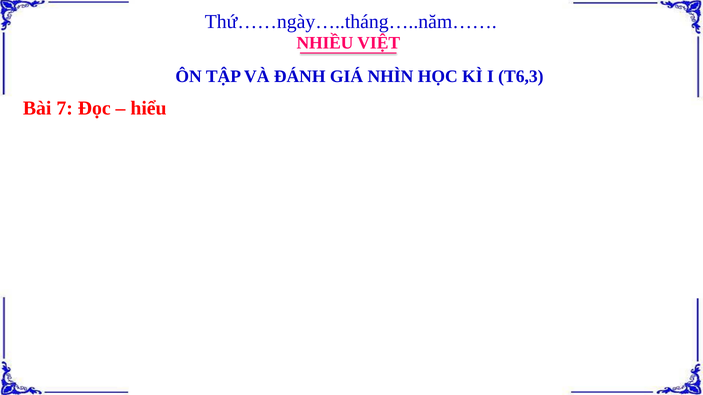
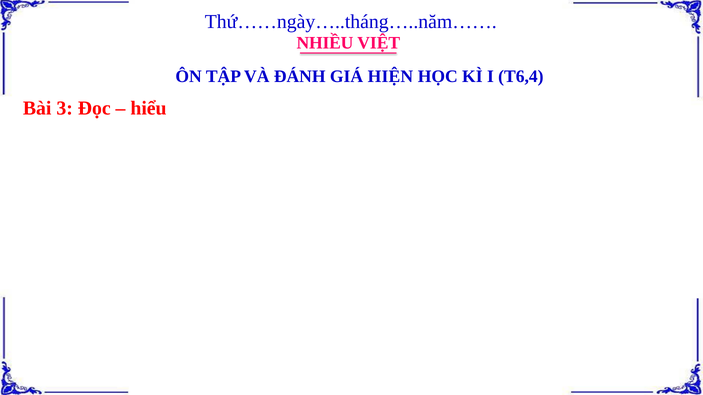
NHÌN: NHÌN -> HIỆN
T6,3: T6,3 -> T6,4
7: 7 -> 3
